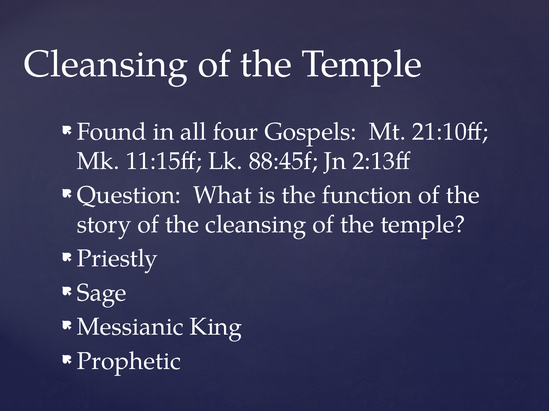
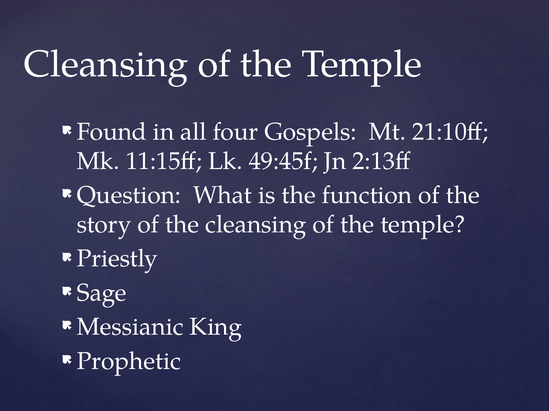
88:45f: 88:45f -> 49:45f
